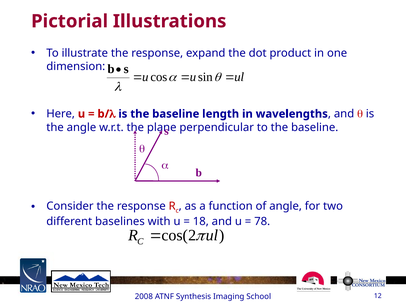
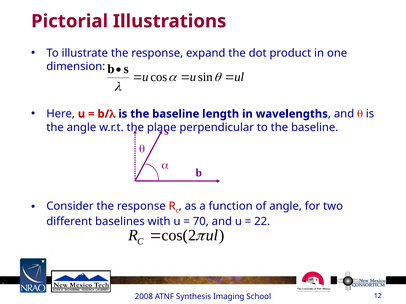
18: 18 -> 70
78: 78 -> 22
